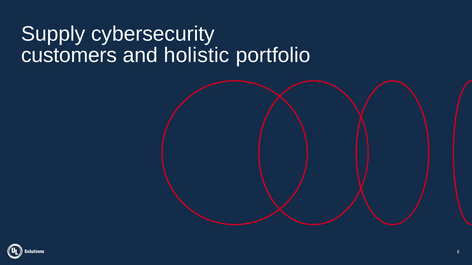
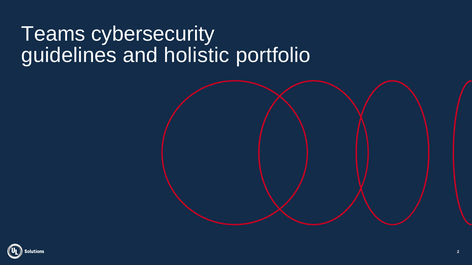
Supply: Supply -> Teams
customers: customers -> guidelines
